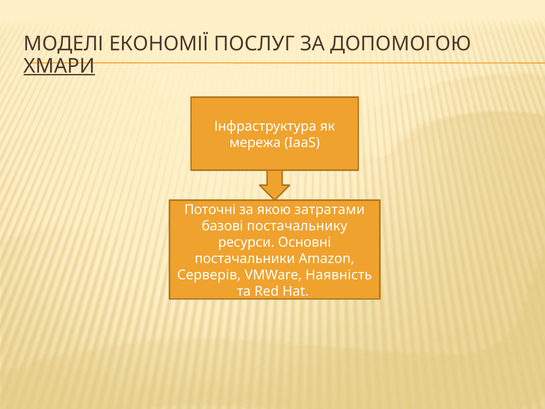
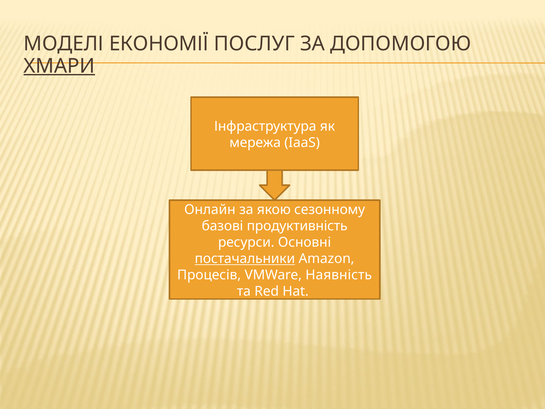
Поточні: Поточні -> Онлайн
затратами: затратами -> сезонному
постачальнику: постачальнику -> продуктивність
постачальники underline: none -> present
Серверів: Серверів -> Процесів
